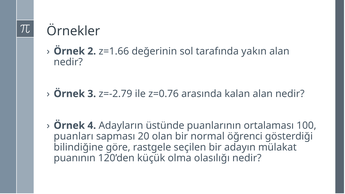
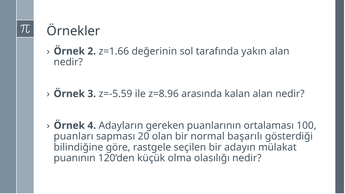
z=-2.79: z=-2.79 -> z=-5.59
z=0.76: z=0.76 -> z=8.96
üstünde: üstünde -> gereken
öğrenci: öğrenci -> başarılı
